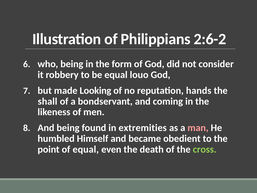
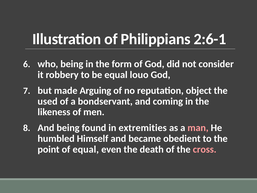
2:6-2: 2:6-2 -> 2:6-1
Looking: Looking -> Arguing
hands: hands -> object
shall: shall -> used
cross colour: light green -> pink
